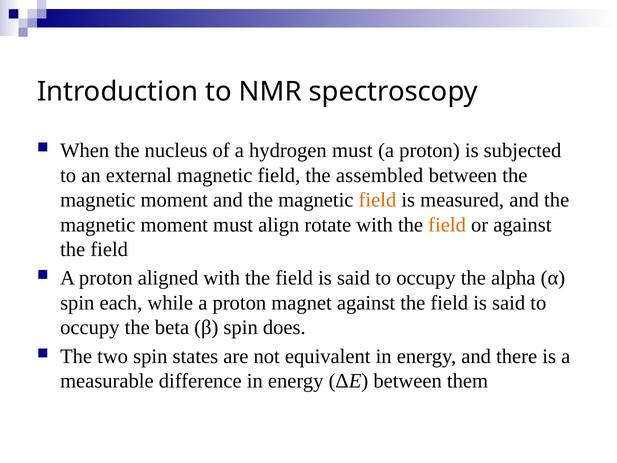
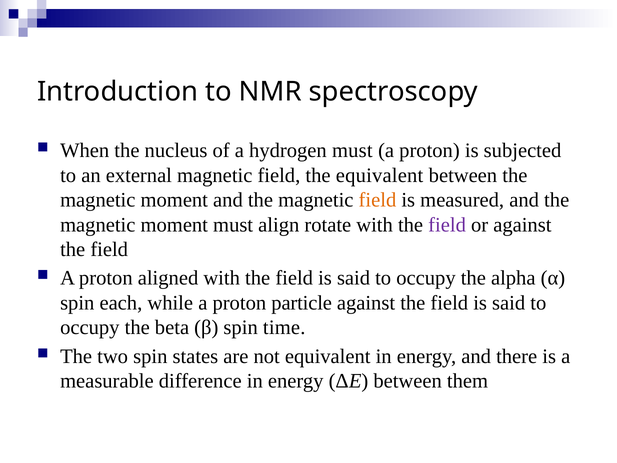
the assembled: assembled -> equivalent
field at (447, 225) colour: orange -> purple
magnet: magnet -> particle
does: does -> time
